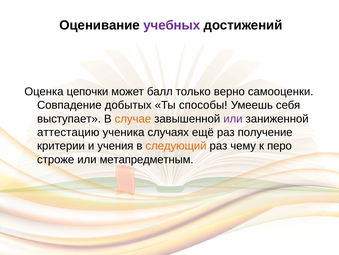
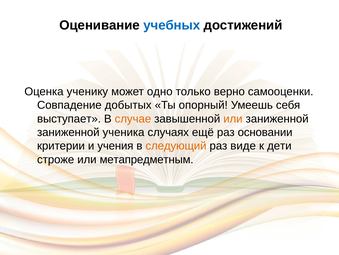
учебных colour: purple -> blue
цепочки: цепочки -> ученику
балл: балл -> одно
способы: способы -> опорный
или at (233, 118) colour: purple -> orange
аттестацию at (68, 132): аттестацию -> заниженной
получение: получение -> основании
чему: чему -> виде
перо: перо -> дети
